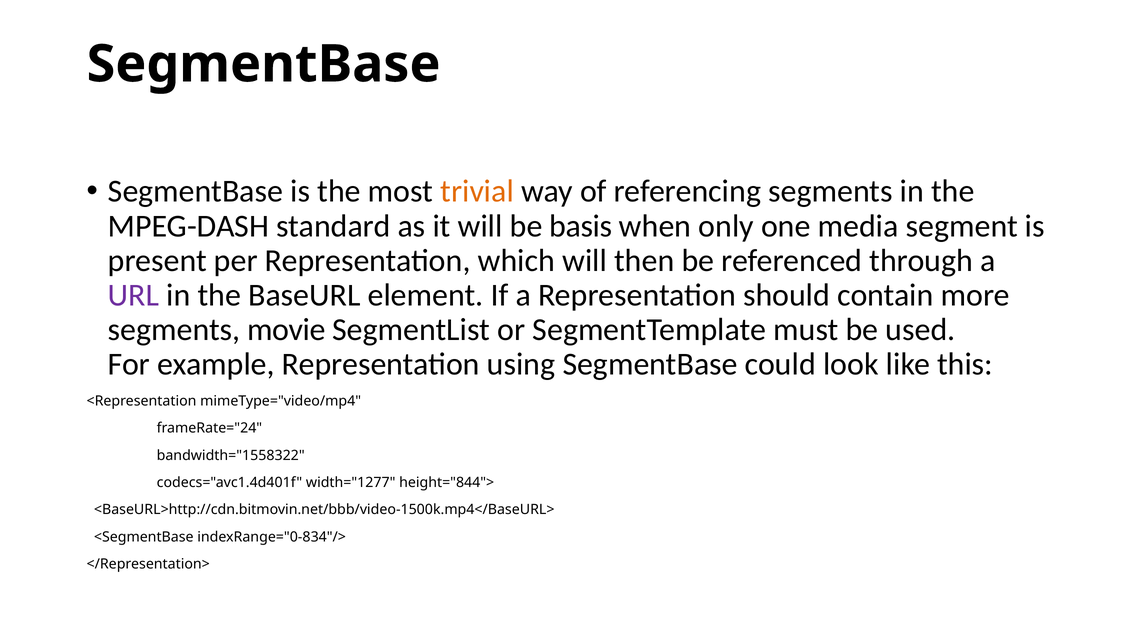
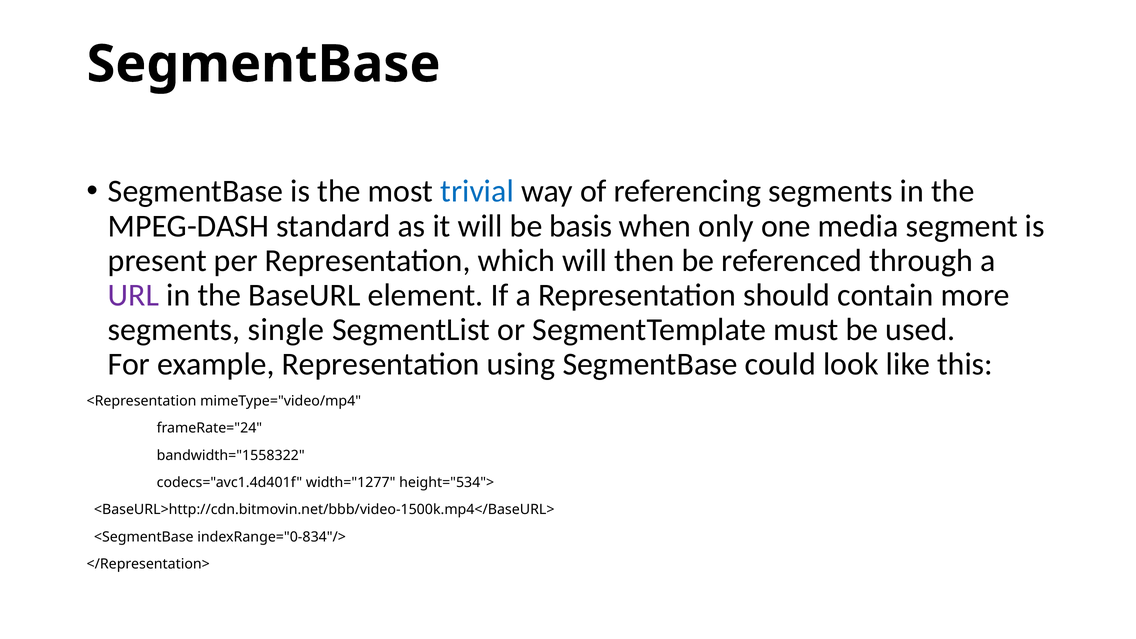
trivial colour: orange -> blue
movie: movie -> single
height="844">: height="844"> -> height="534">
